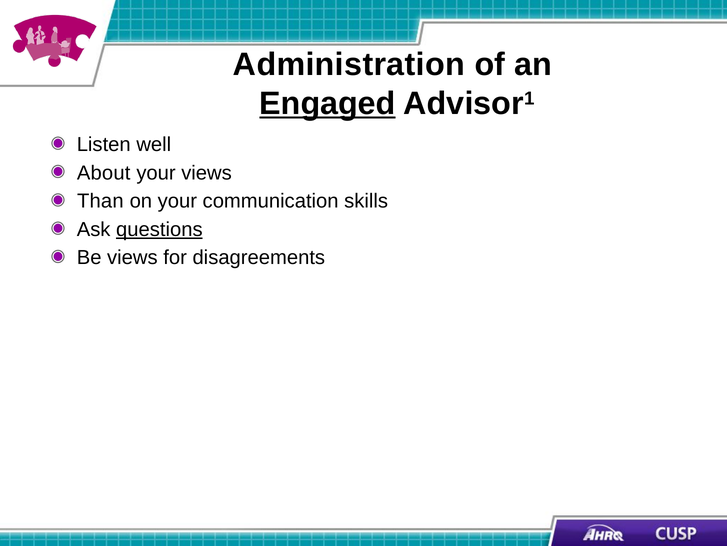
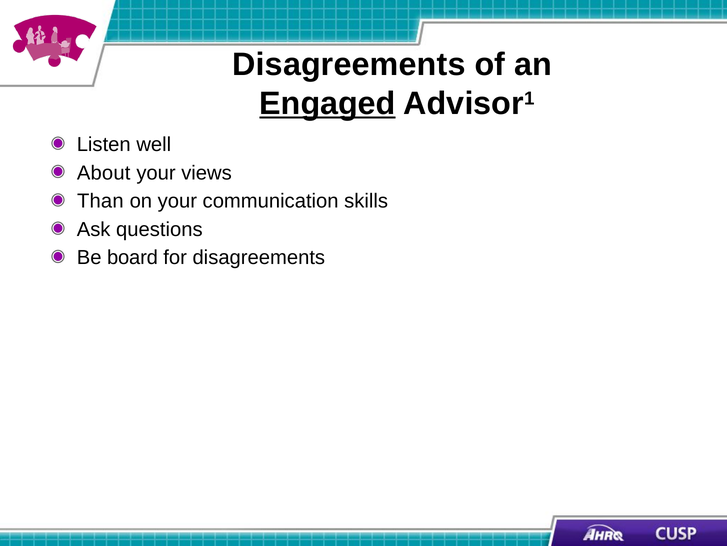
Administration at (349, 65): Administration -> Disagreements
questions underline: present -> none
Be views: views -> board
